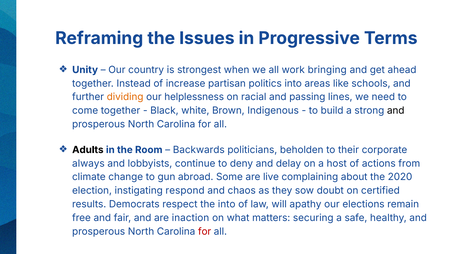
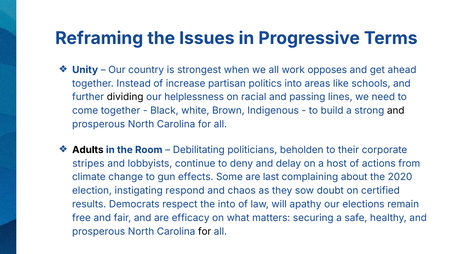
bringing: bringing -> opposes
dividing colour: orange -> black
Backwards: Backwards -> Debilitating
always: always -> stripes
abroad: abroad -> effects
live: live -> last
inaction: inaction -> efficacy
for at (205, 231) colour: red -> black
